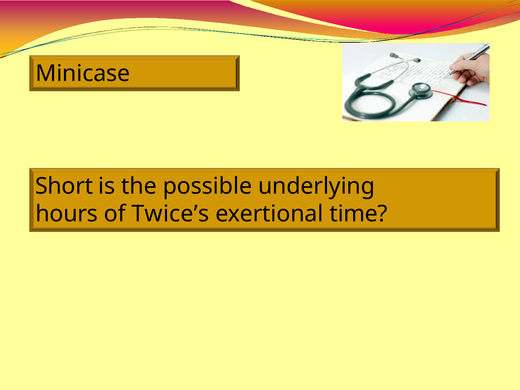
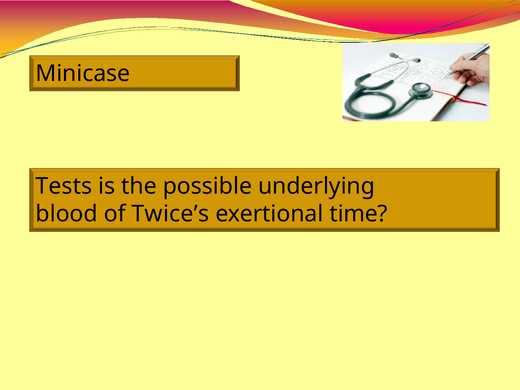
Short: Short -> Tests
hours: hours -> blood
